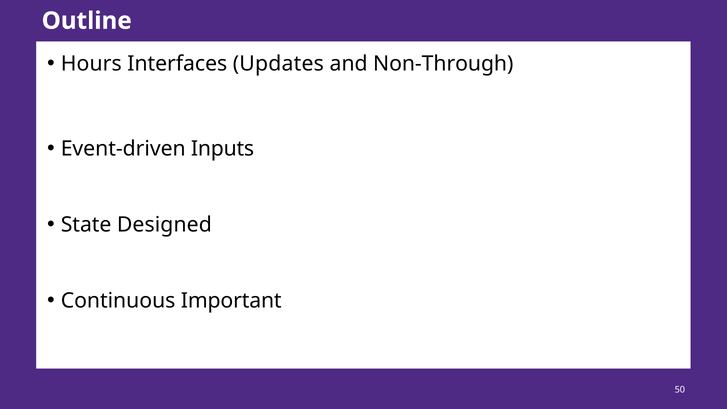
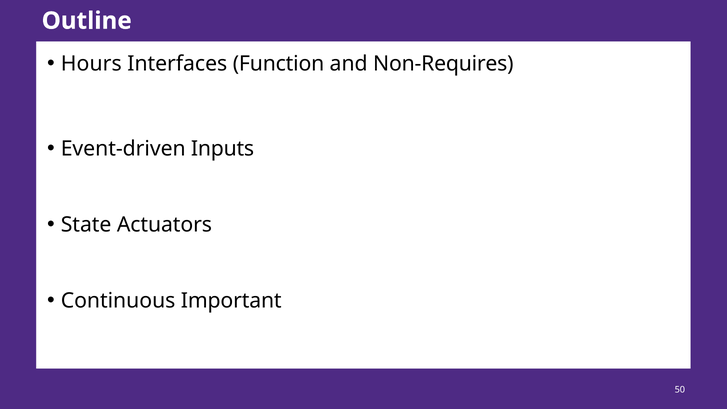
Updates: Updates -> Function
Non-Through: Non-Through -> Non-Requires
Designed: Designed -> Actuators
